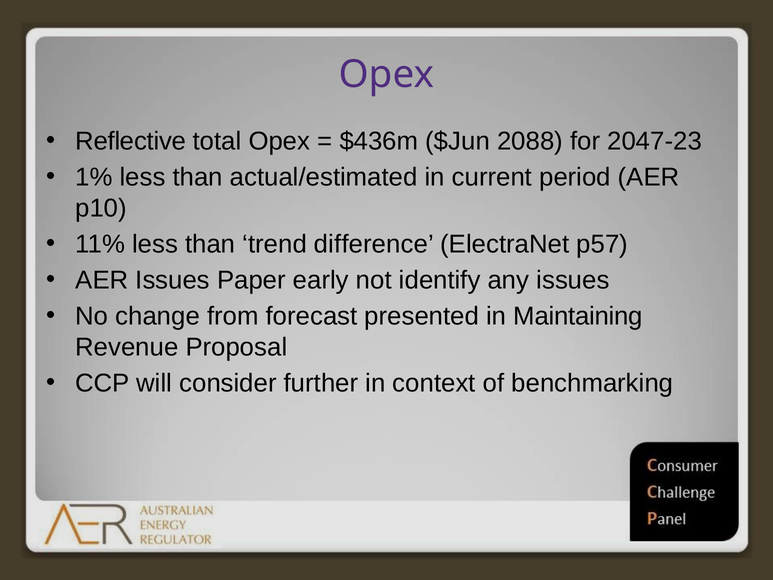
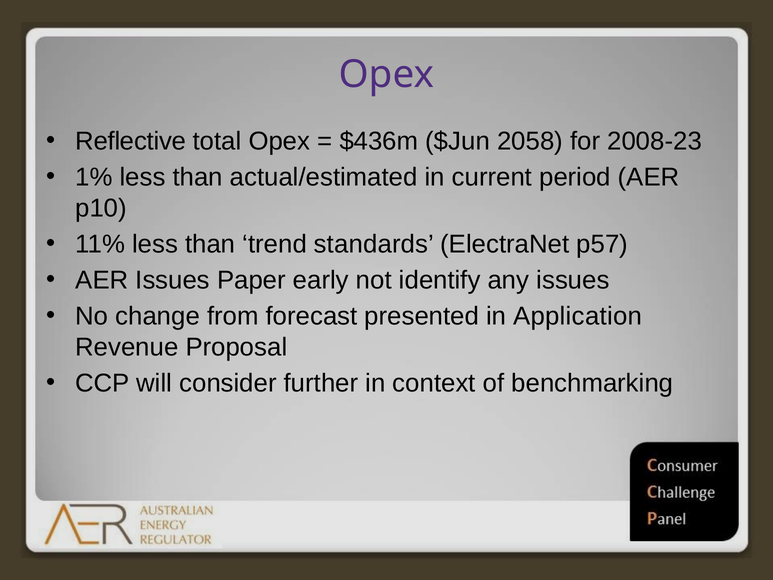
2088: 2088 -> 2058
2047-23: 2047-23 -> 2008-23
difference: difference -> standards
Maintaining: Maintaining -> Application
